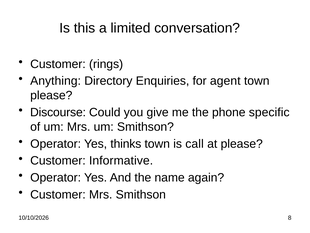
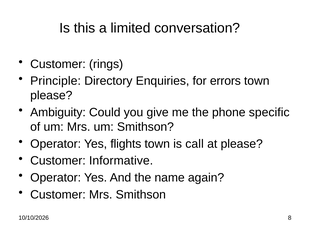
Anything: Anything -> Principle
agent: agent -> errors
Discourse: Discourse -> Ambiguity
thinks: thinks -> flights
